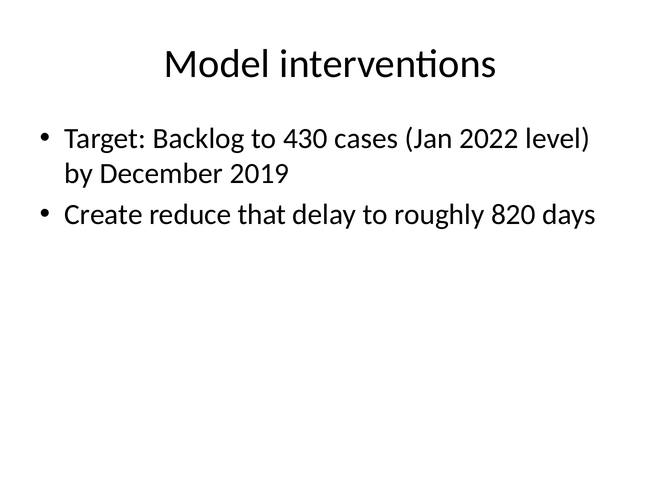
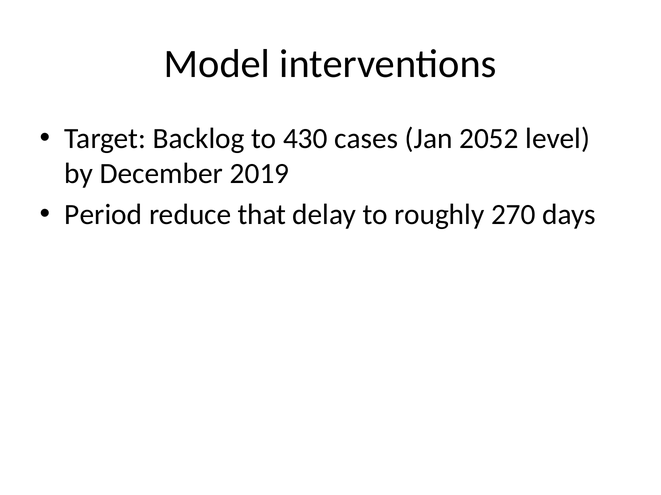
2022: 2022 -> 2052
Create: Create -> Period
820: 820 -> 270
